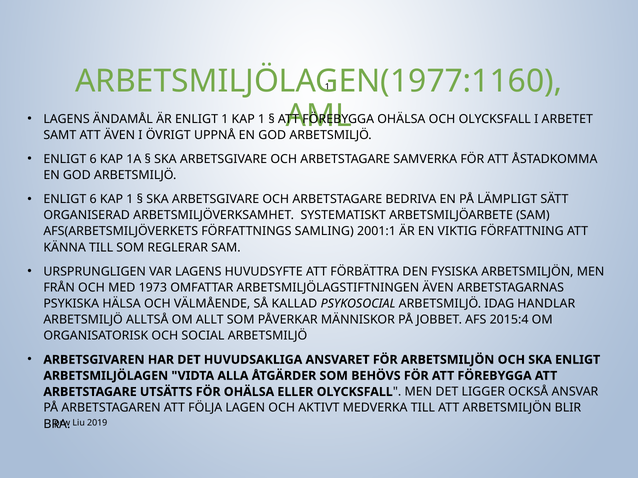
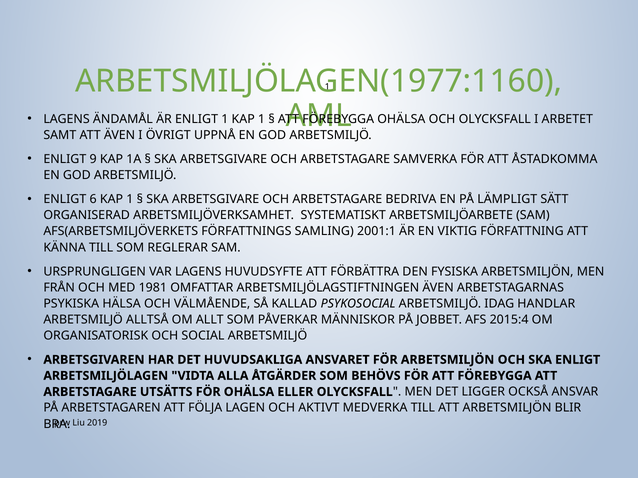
6 at (93, 159): 6 -> 9
1973: 1973 -> 1981
